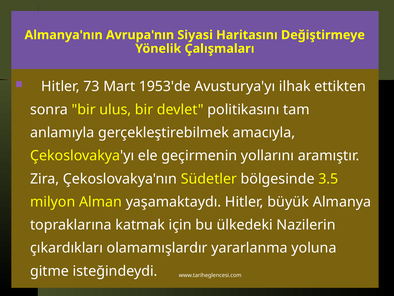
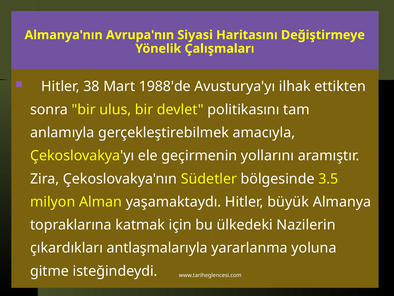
73: 73 -> 38
1953'de: 1953'de -> 1988'de
olamamışlardır: olamamışlardır -> antlaşmalarıyla
